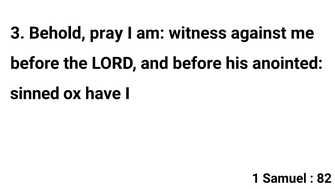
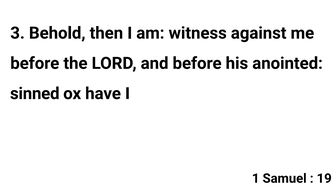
pray: pray -> then
82: 82 -> 19
